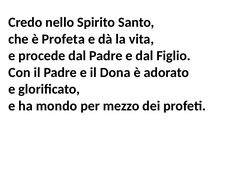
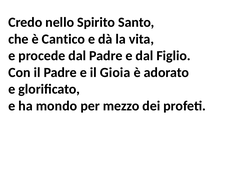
Profeta: Profeta -> Cantico
Dona: Dona -> Gioia
